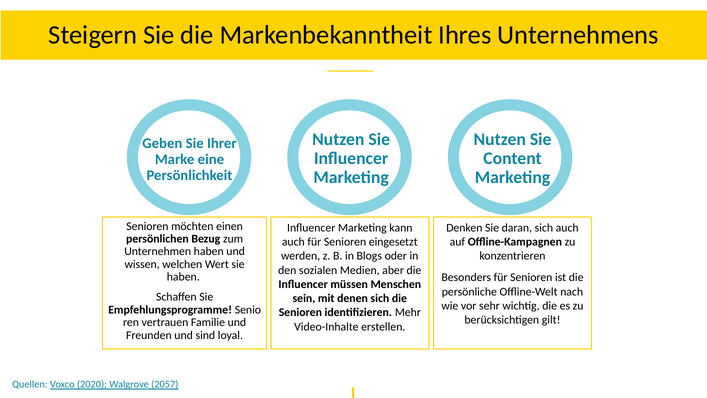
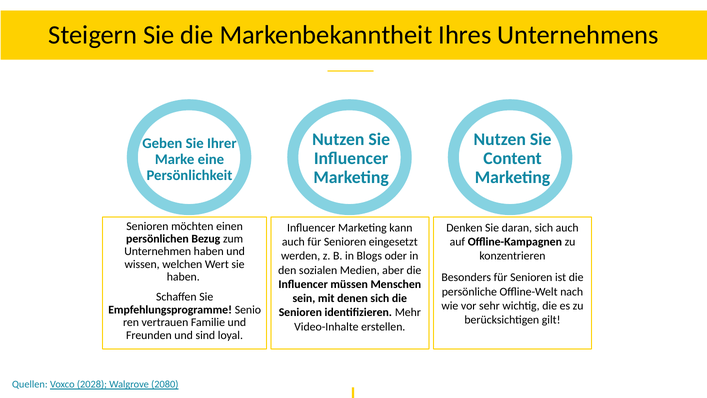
2020: 2020 -> 2028
2057: 2057 -> 2080
